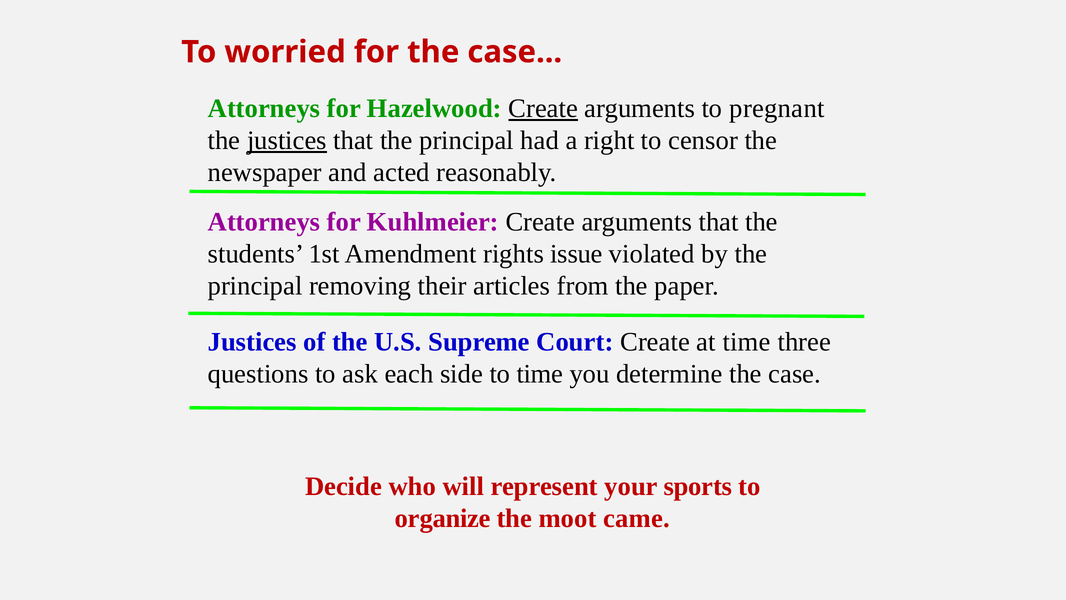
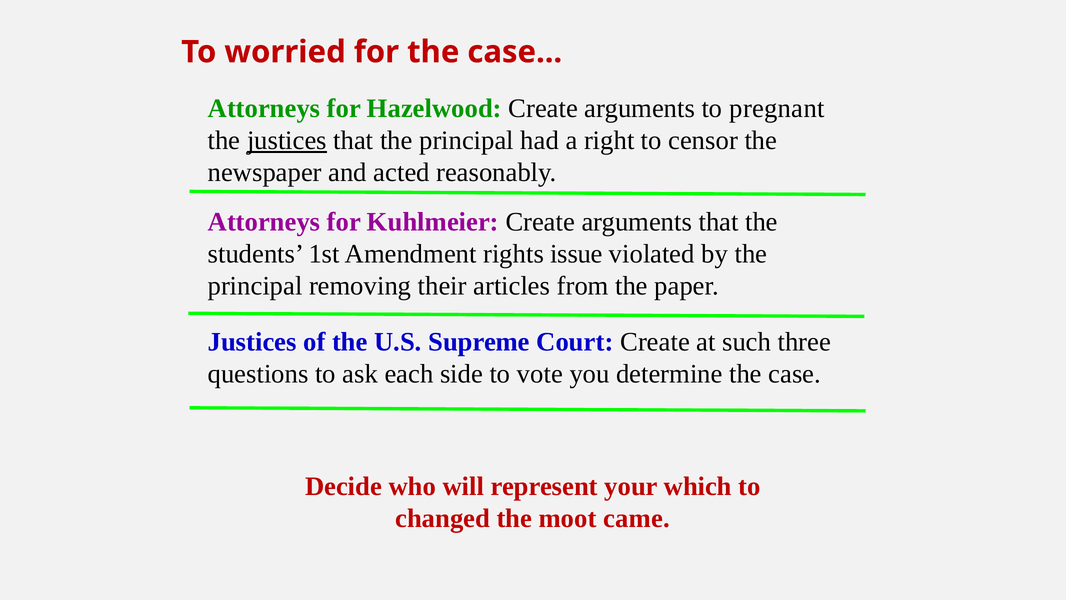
Create at (543, 108) underline: present -> none
at time: time -> such
to time: time -> vote
sports: sports -> which
organize: organize -> changed
